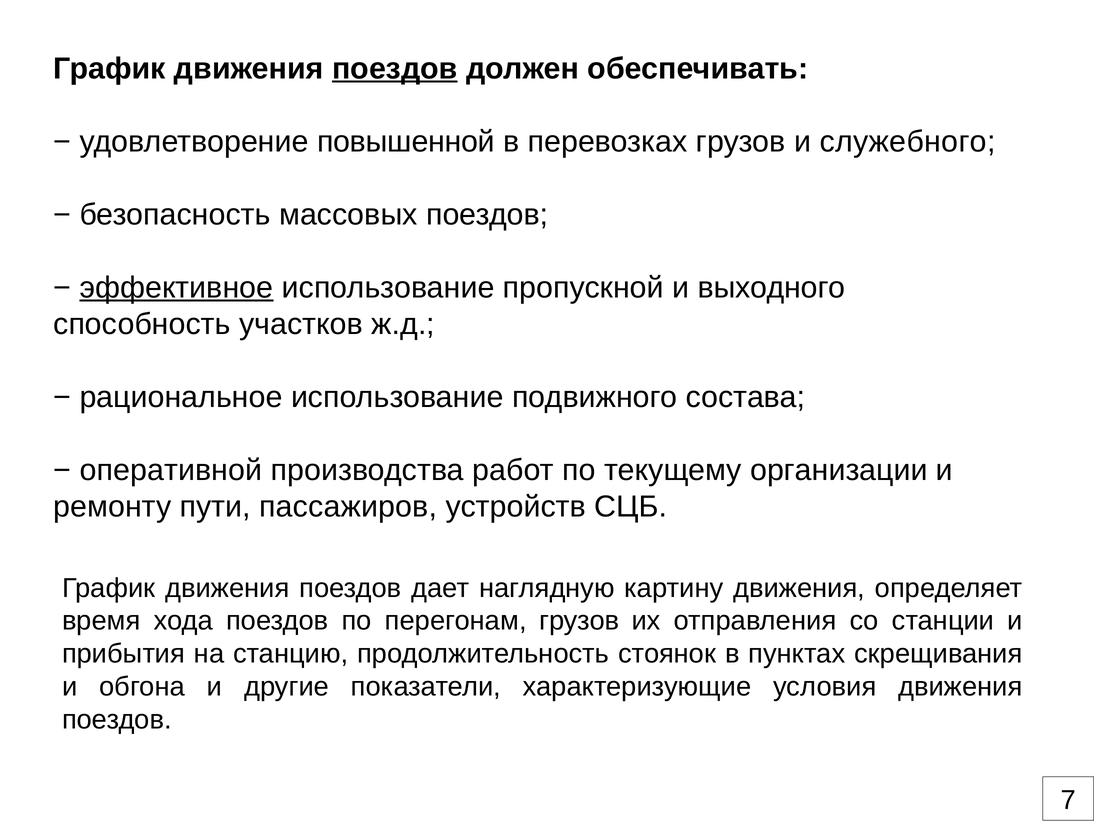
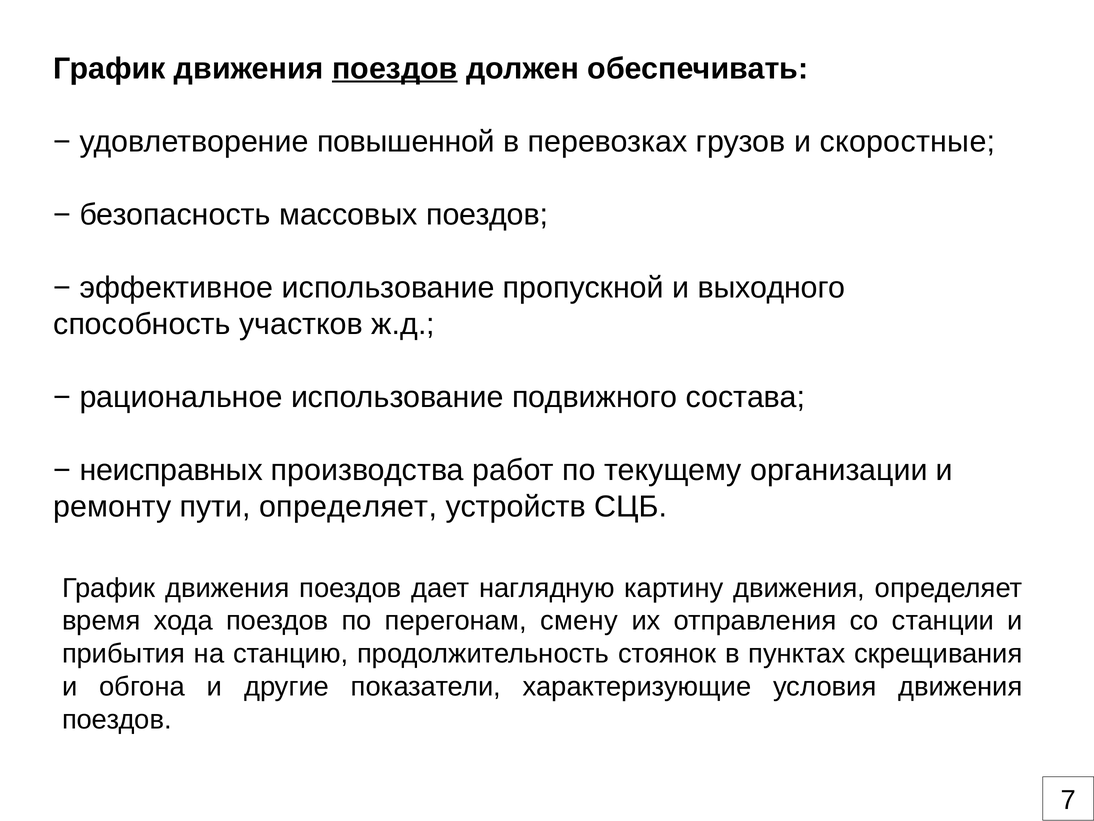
служебного: служебного -> скоростные
эффективное underline: present -> none
оперативной: оперативной -> неисправных
пути пассажиров: пассажиров -> определяет
перегонам грузов: грузов -> смену
